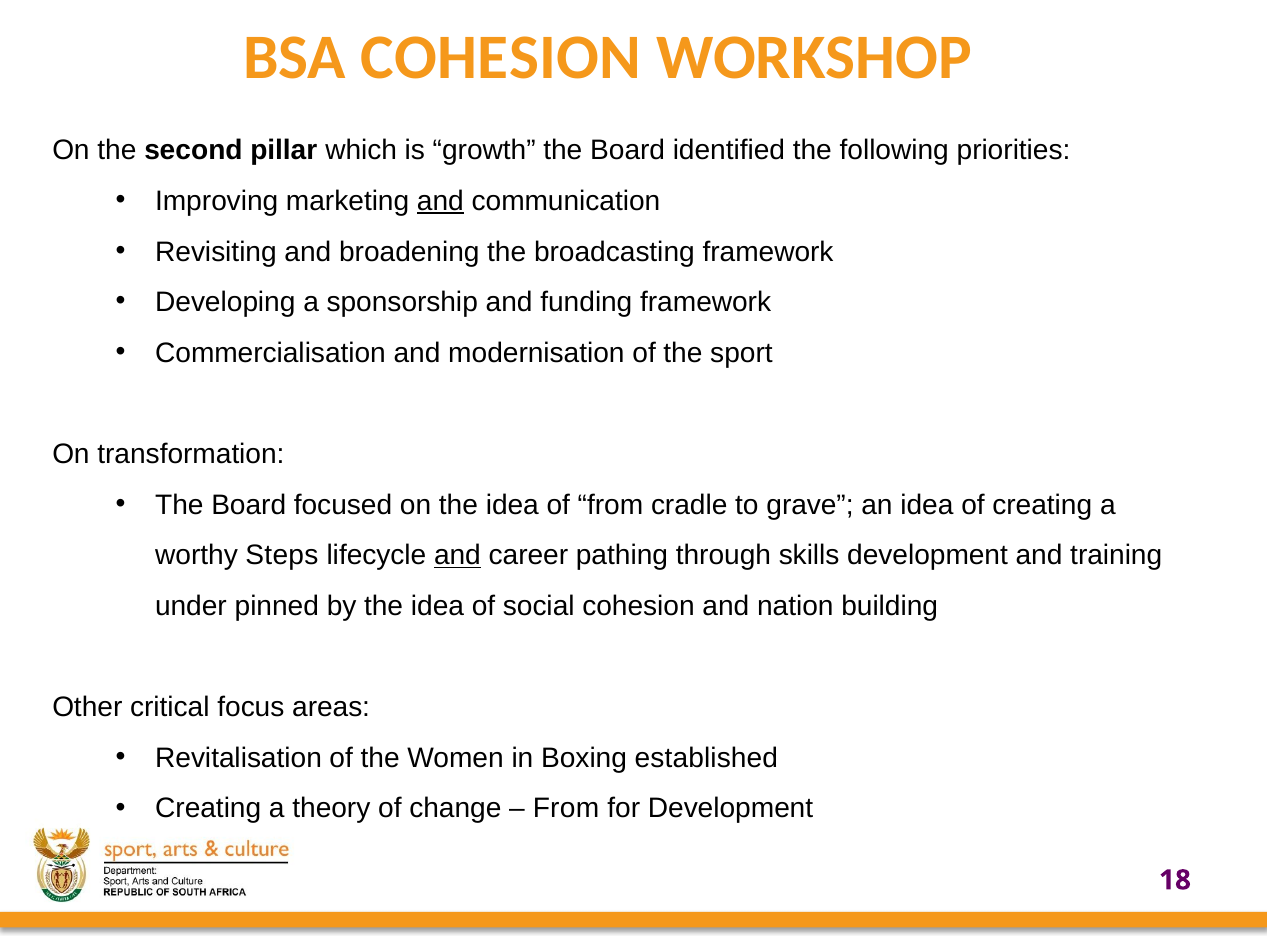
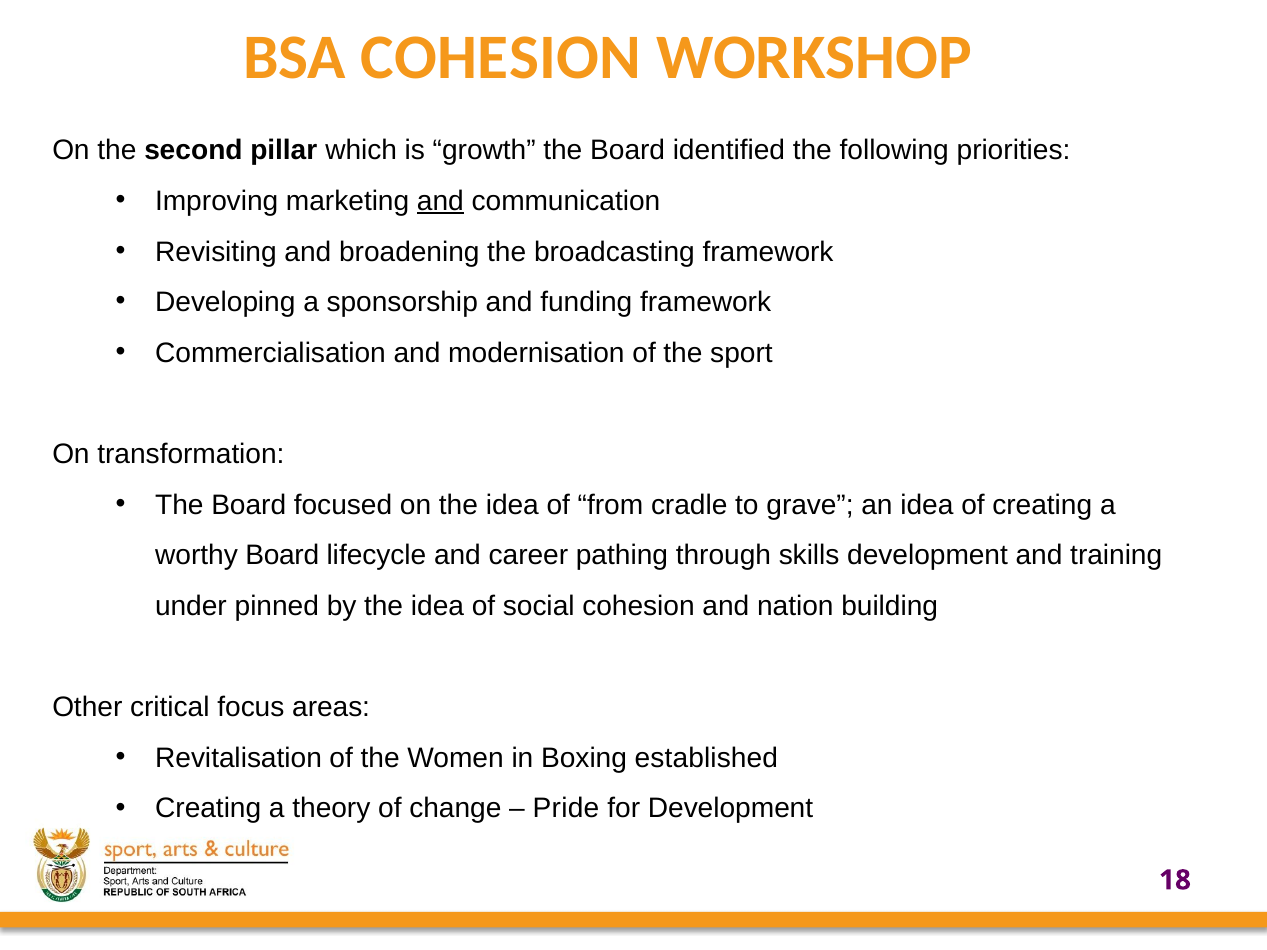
worthy Steps: Steps -> Board
and at (457, 556) underline: present -> none
From at (566, 809): From -> Pride
